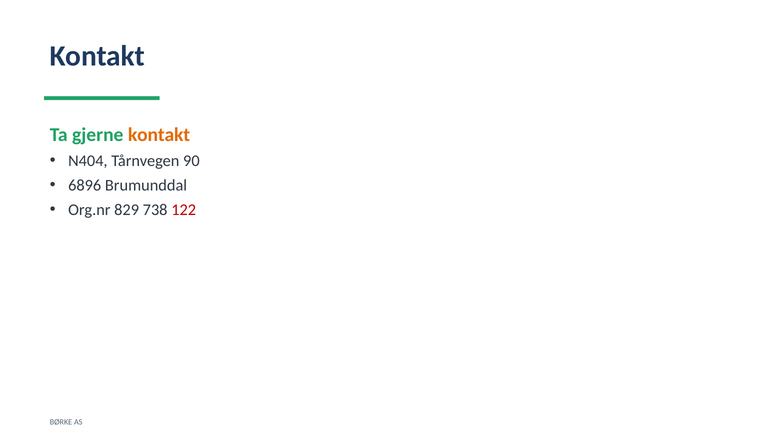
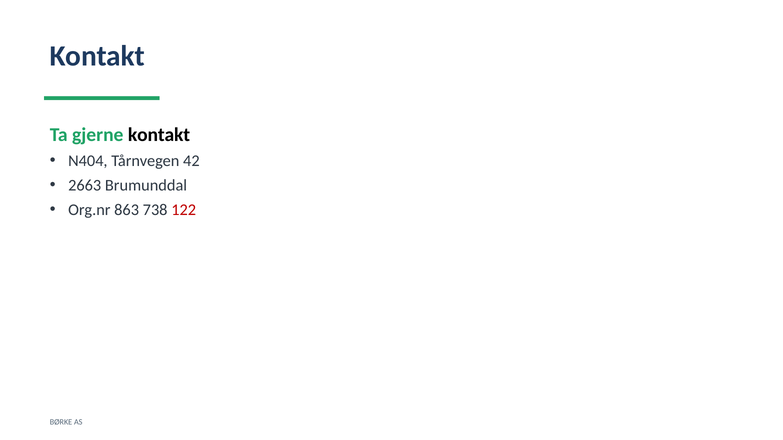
kontakt at (159, 135) colour: orange -> black
90: 90 -> 42
6896: 6896 -> 2663
829: 829 -> 863
